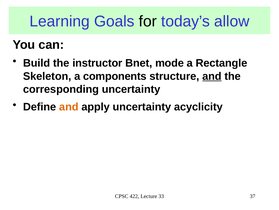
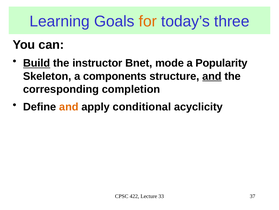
for colour: black -> orange
allow: allow -> three
Build underline: none -> present
Rectangle: Rectangle -> Popularity
corresponding uncertainty: uncertainty -> completion
apply uncertainty: uncertainty -> conditional
